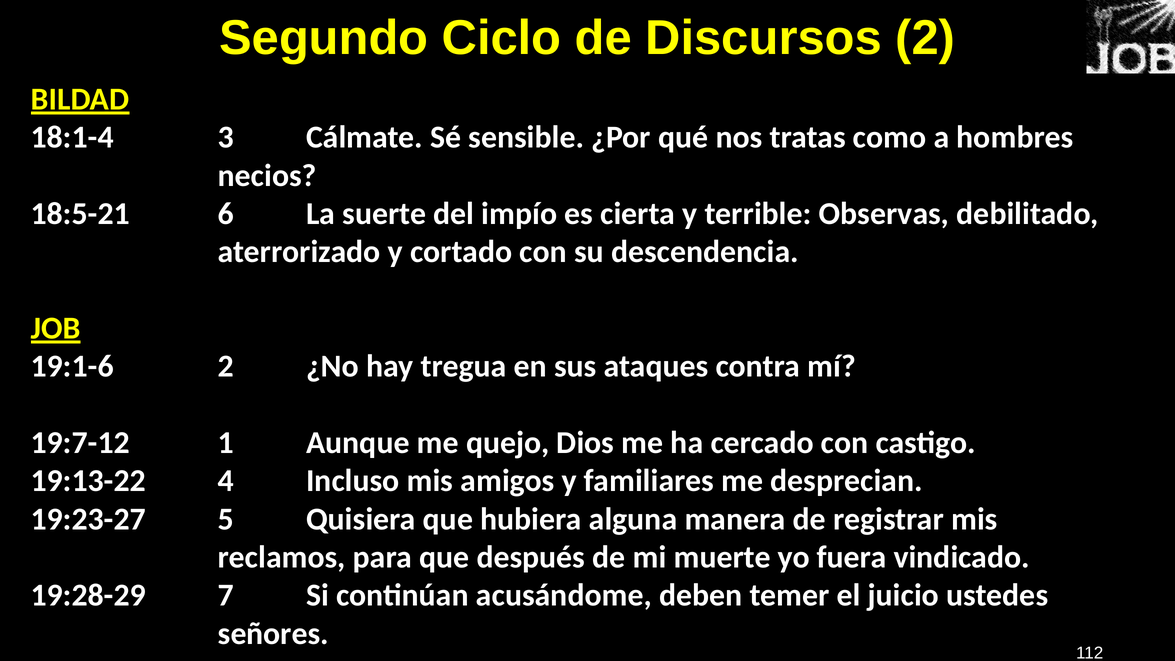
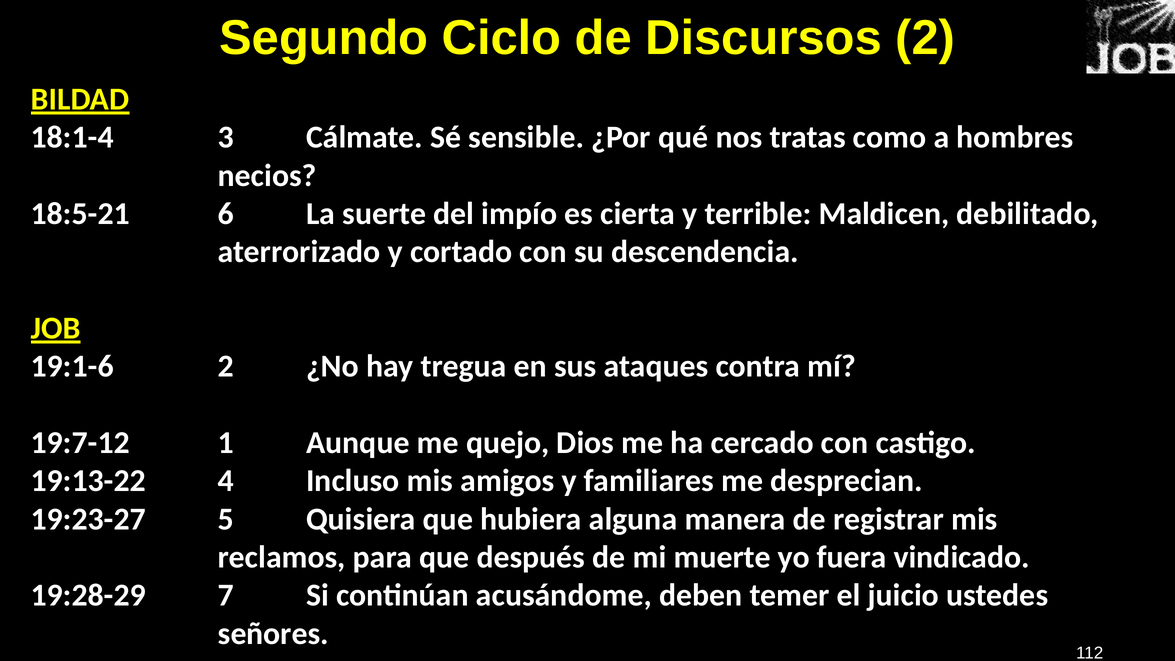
Observas: Observas -> Maldicen
